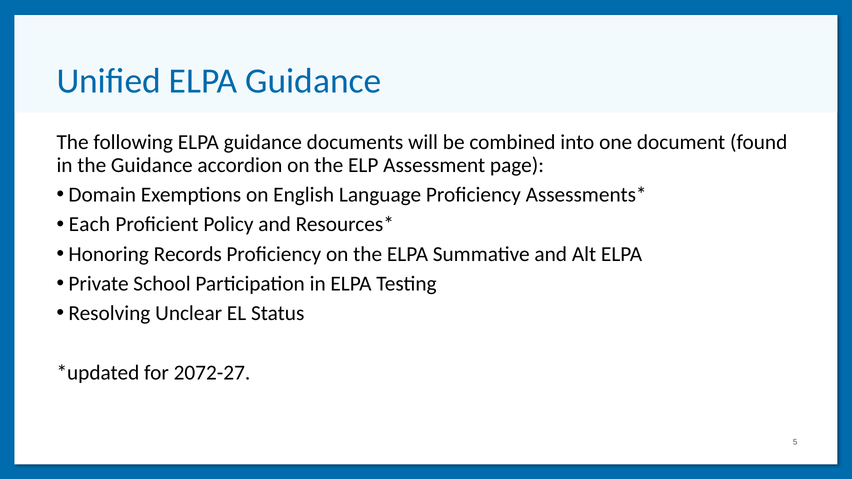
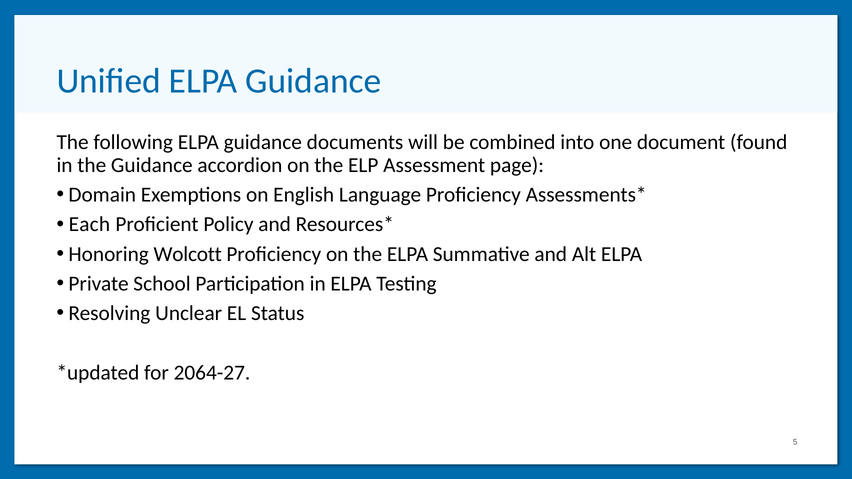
Records: Records -> Wolcott
2072-27: 2072-27 -> 2064-27
